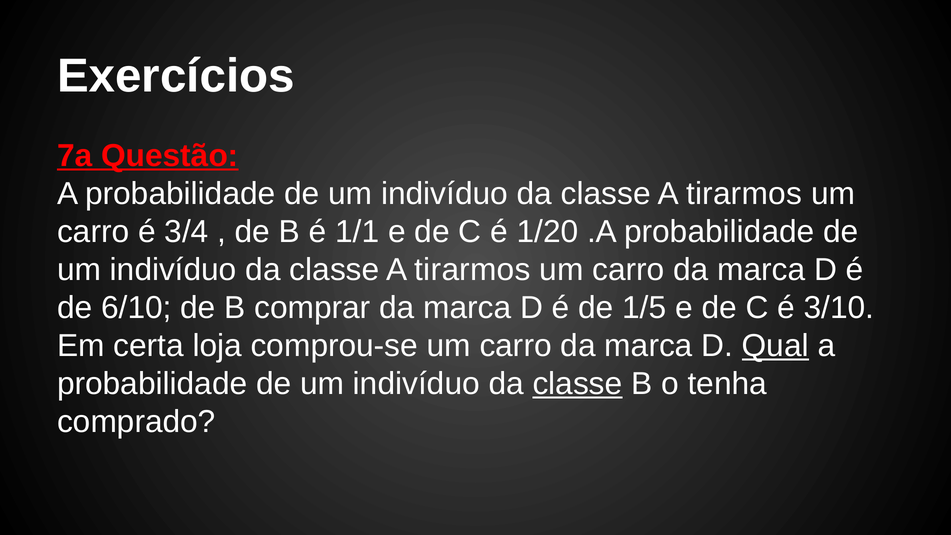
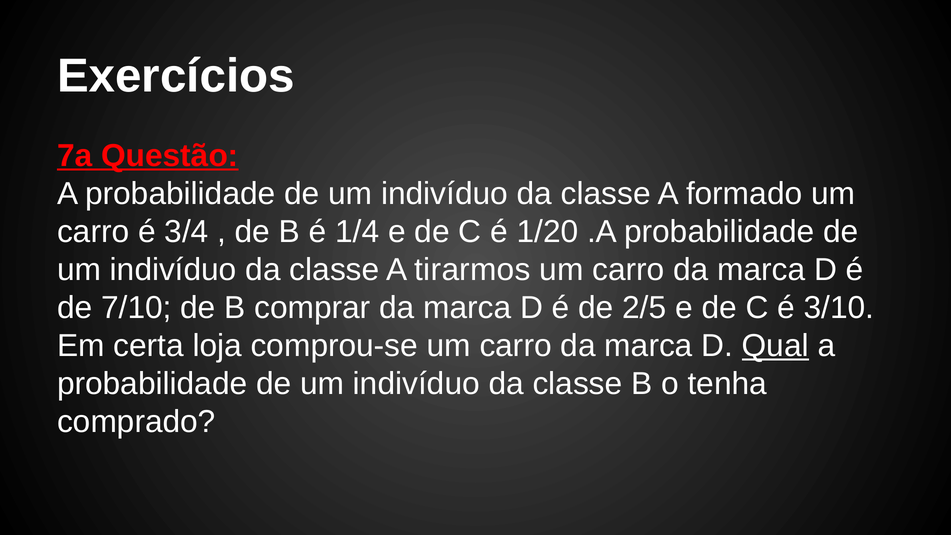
tirarmos at (744, 194): tirarmos -> formado
1/1: 1/1 -> 1/4
6/10: 6/10 -> 7/10
1/5: 1/5 -> 2/5
classe at (578, 384) underline: present -> none
